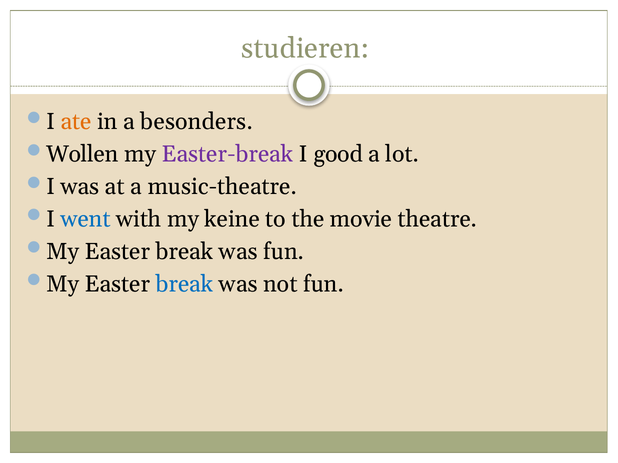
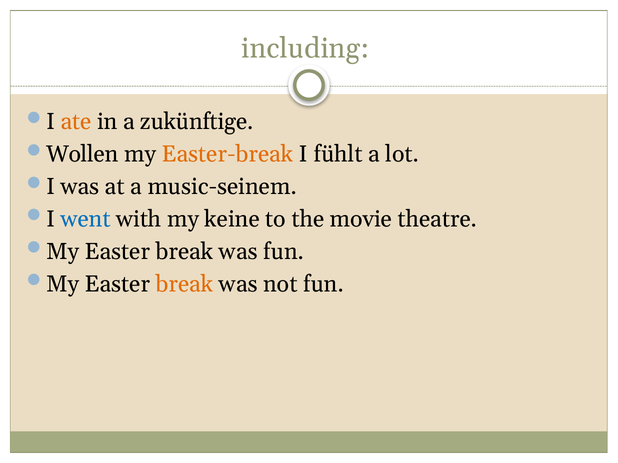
studieren: studieren -> including
besonders: besonders -> zukünftige
Easter-break colour: purple -> orange
good: good -> fühlt
music-theatre: music-theatre -> music-seinem
break at (185, 284) colour: blue -> orange
